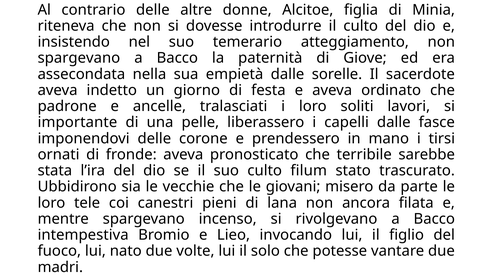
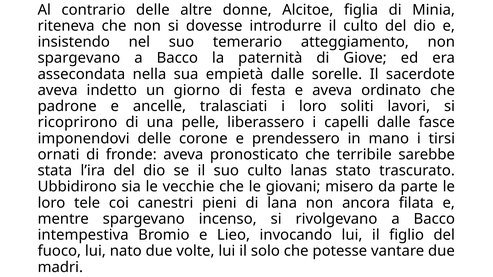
importante: importante -> ricoprirono
filum: filum -> lanas
